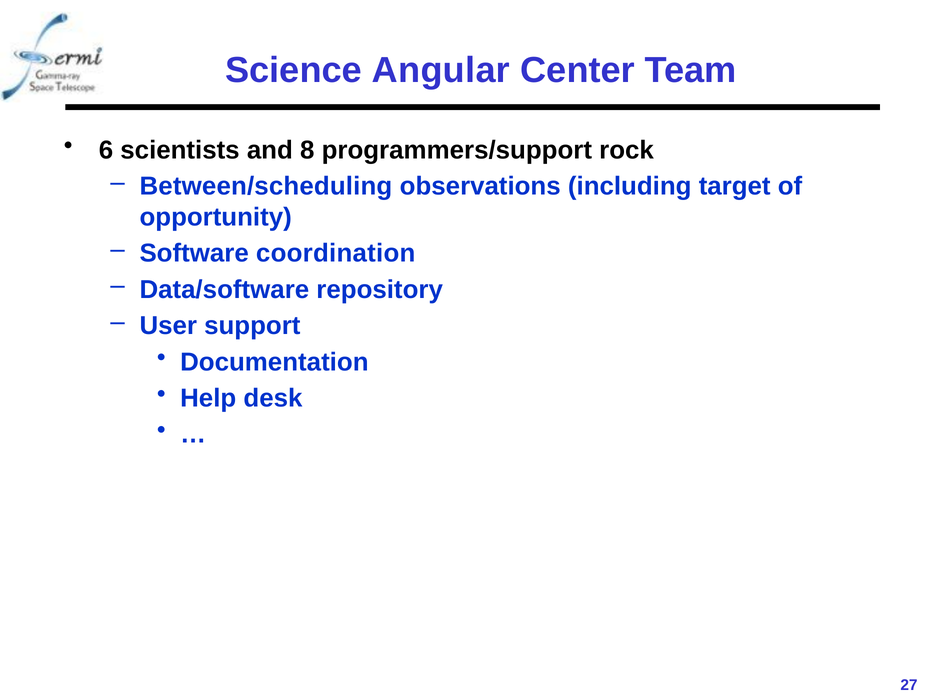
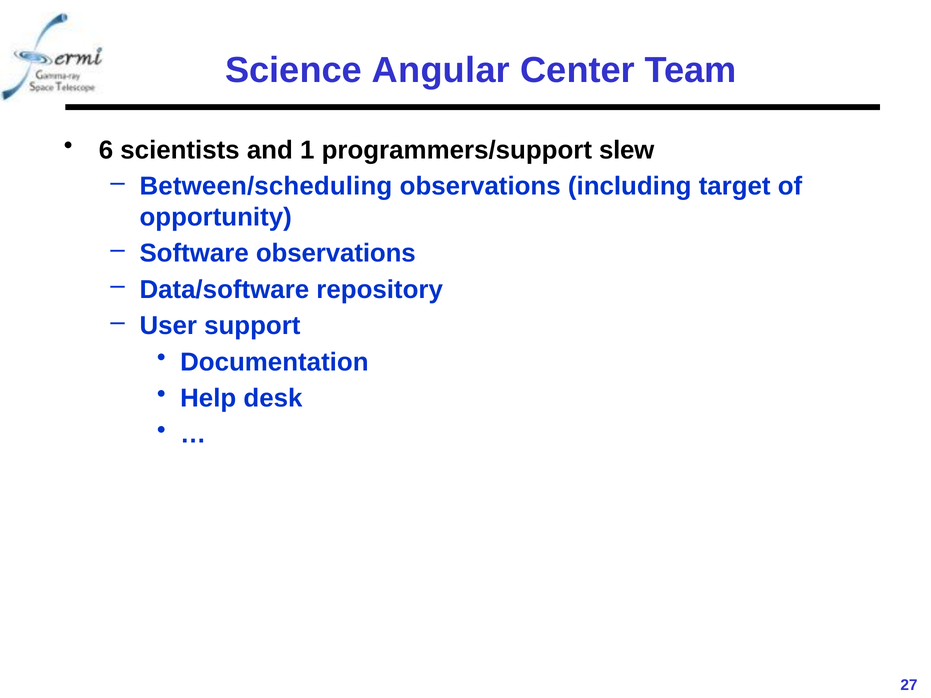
8: 8 -> 1
rock: rock -> slew
Software coordination: coordination -> observations
